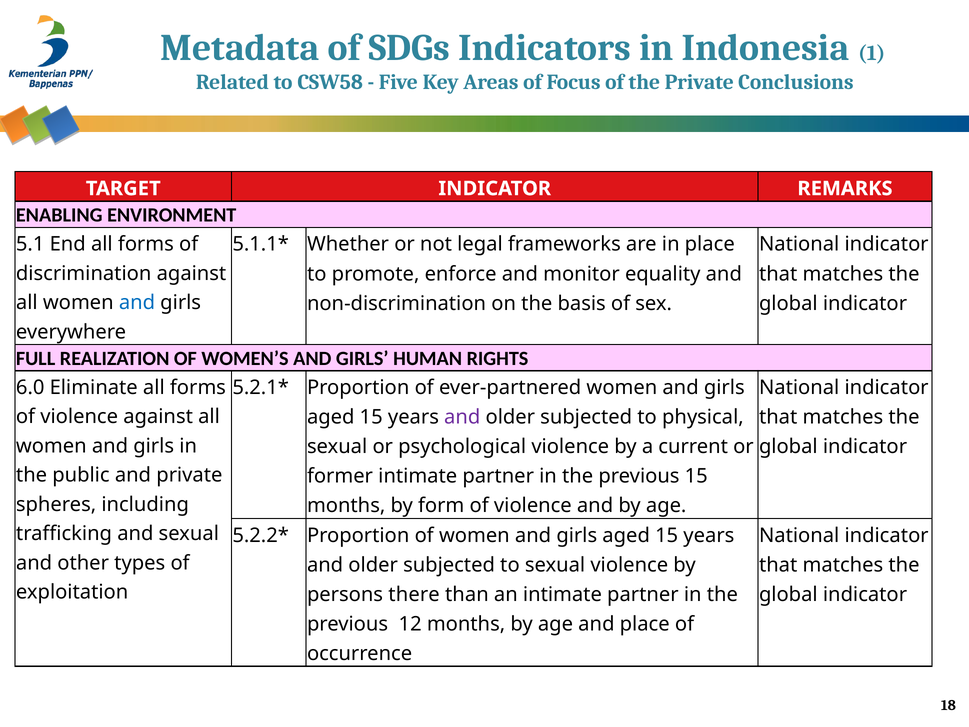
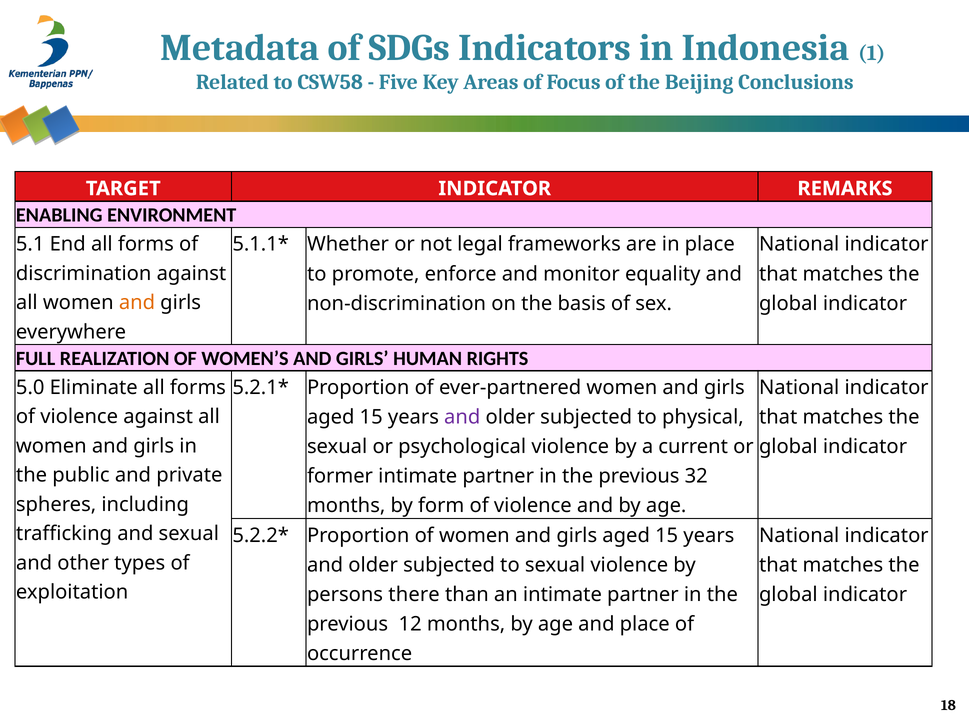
the Private: Private -> Beijing
and at (137, 303) colour: blue -> orange
6.0: 6.0 -> 5.0
previous 15: 15 -> 32
